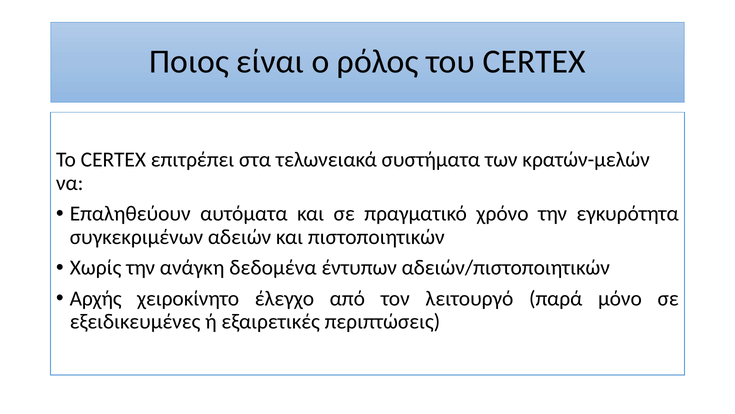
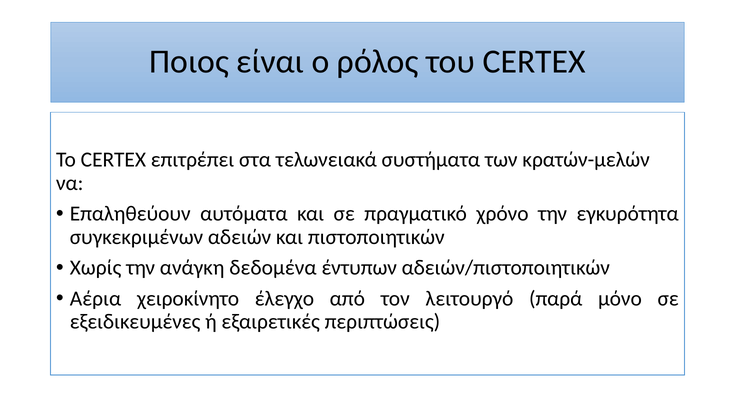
Αρχής: Αρχής -> Αέρια
